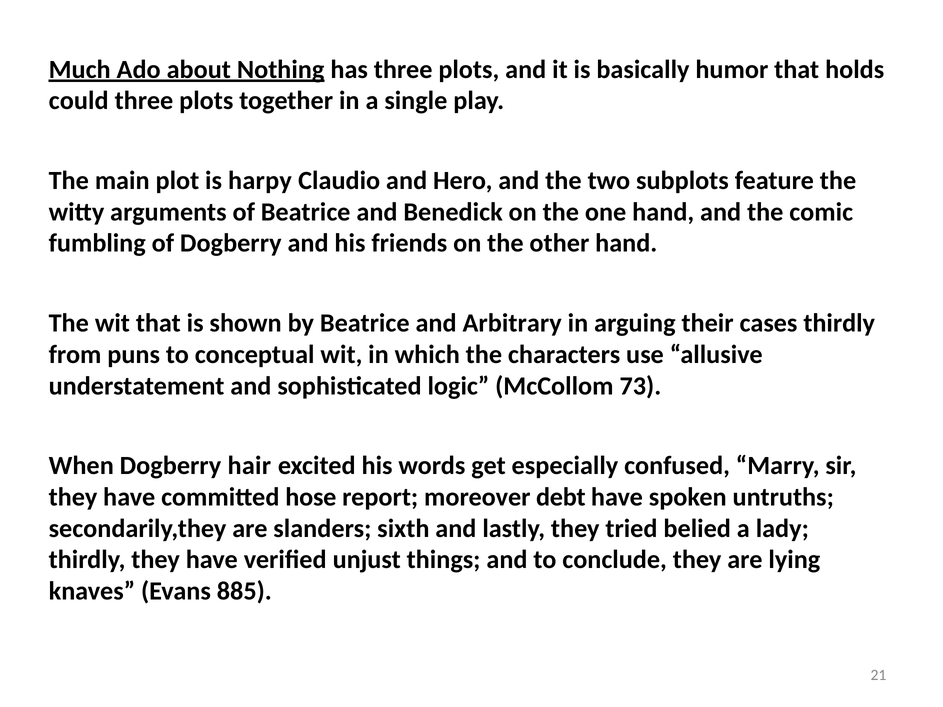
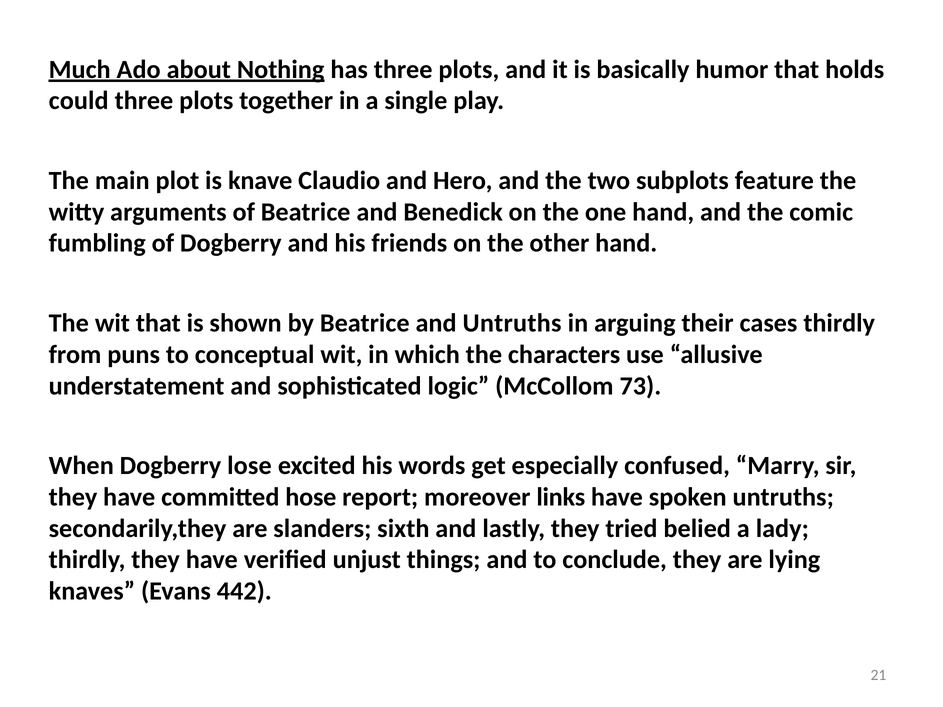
harpy: harpy -> knave
and Arbitrary: Arbitrary -> Untruths
hair: hair -> lose
debt: debt -> links
885: 885 -> 442
